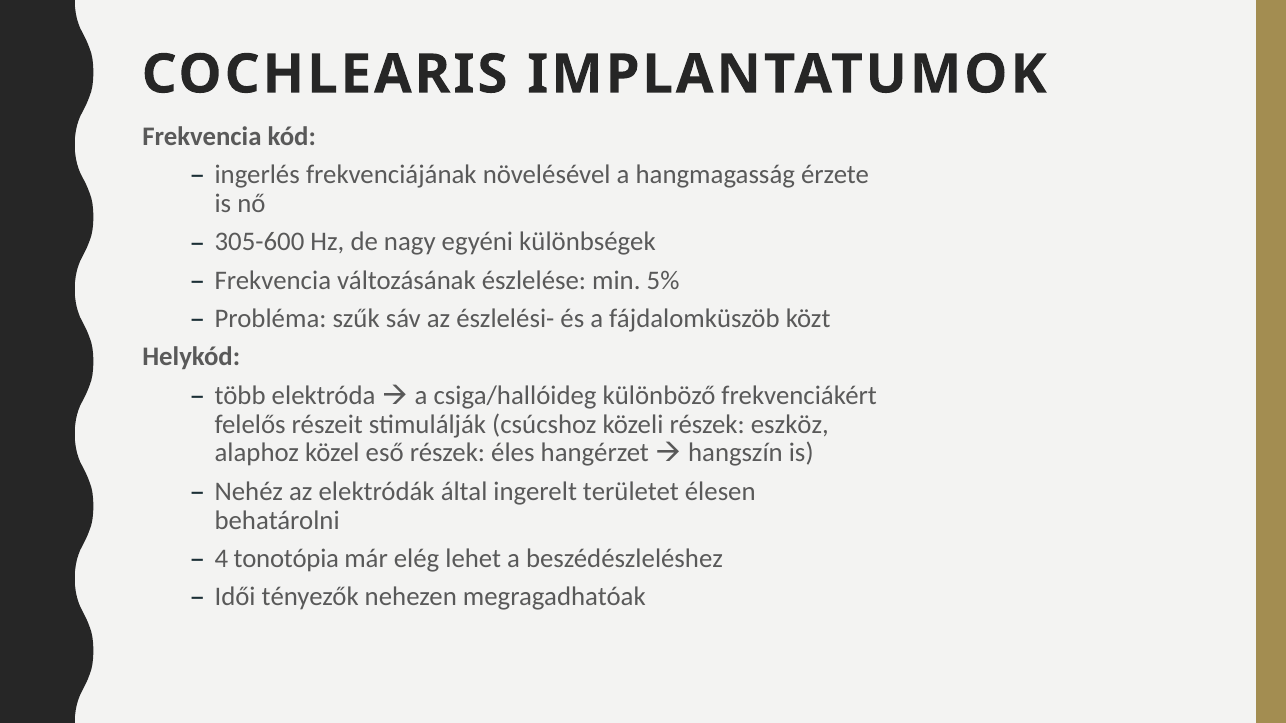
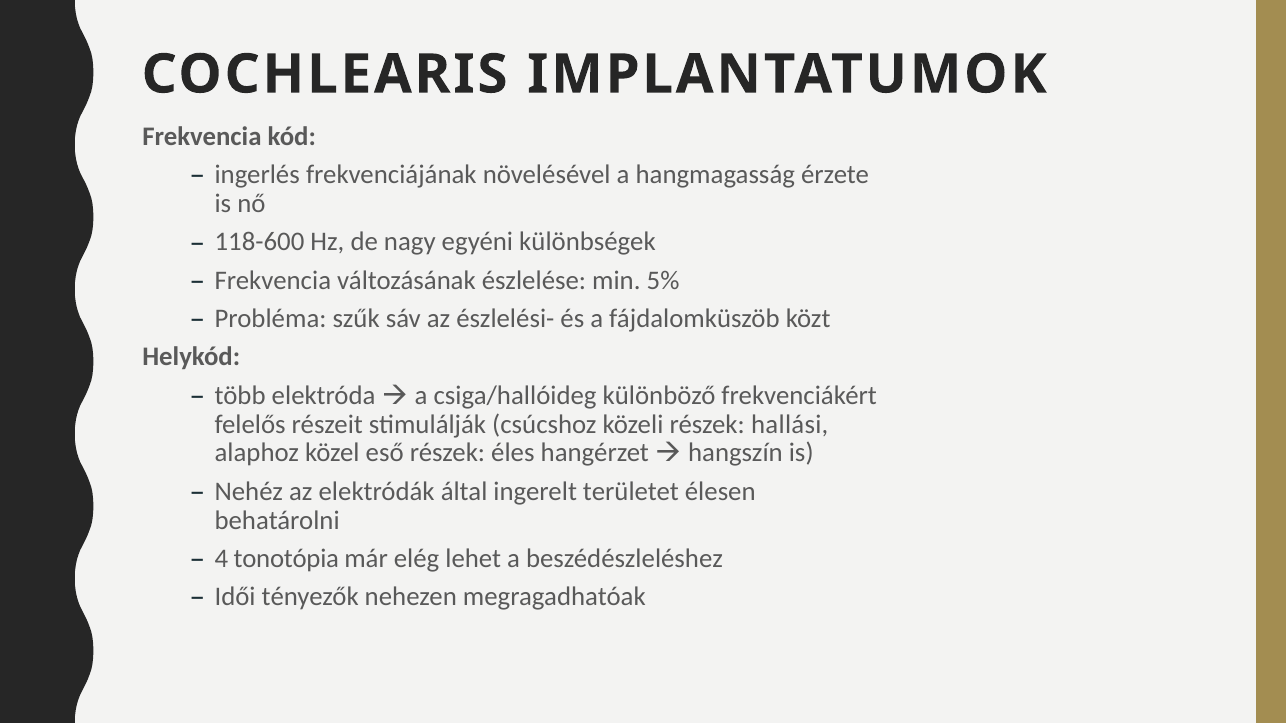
305-600: 305-600 -> 118-600
eszköz: eszköz -> hallási
